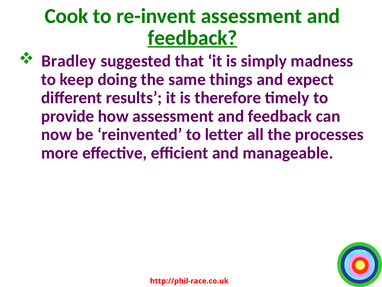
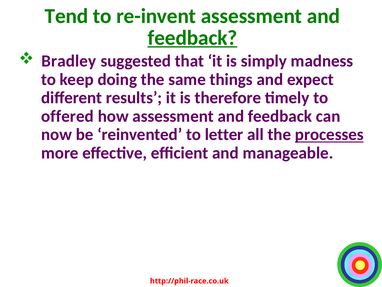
Cook: Cook -> Tend
provide: provide -> offered
processes underline: none -> present
